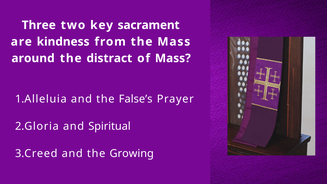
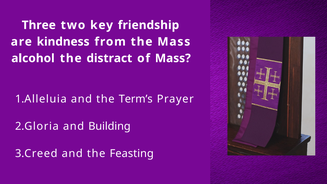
sacrament: sacrament -> friendship
around: around -> alcohol
False’s: False’s -> Term’s
Spiritual: Spiritual -> Building
Growing: Growing -> Feasting
